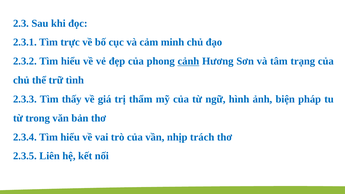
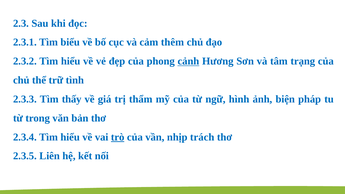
trực: trực -> biểu
minh: minh -> thêm
trò underline: none -> present
